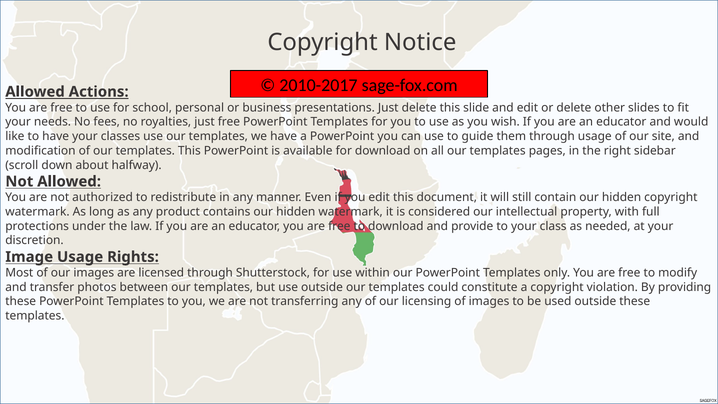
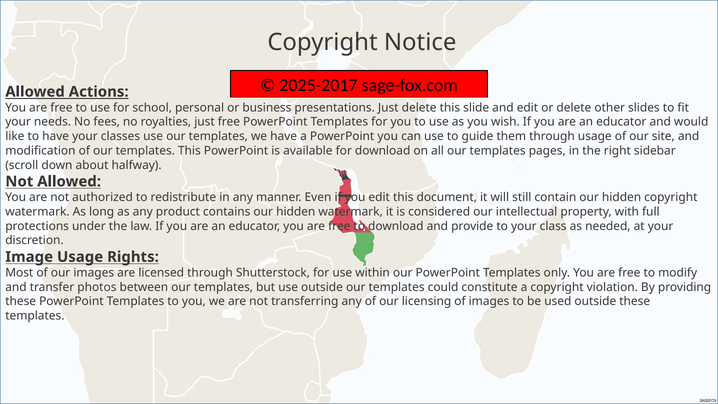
2010-2017: 2010-2017 -> 2025-2017
